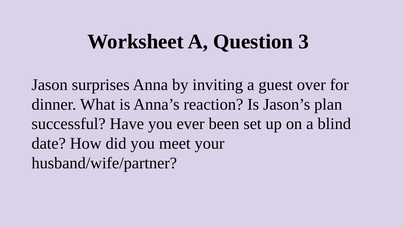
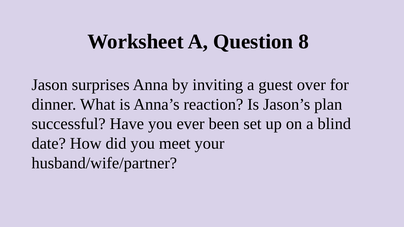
3: 3 -> 8
